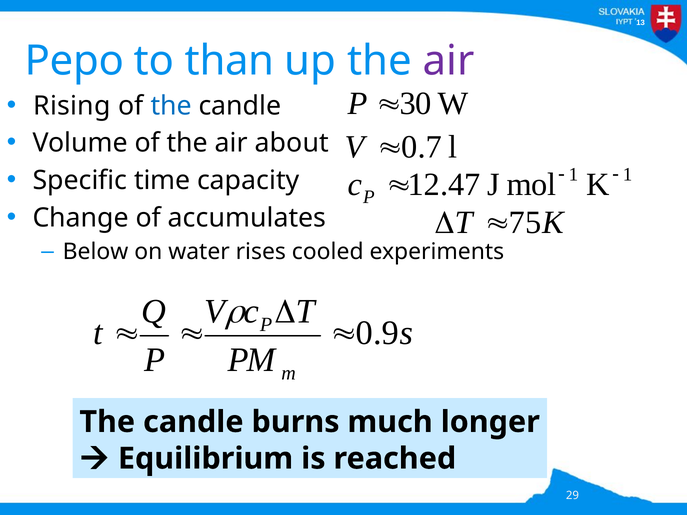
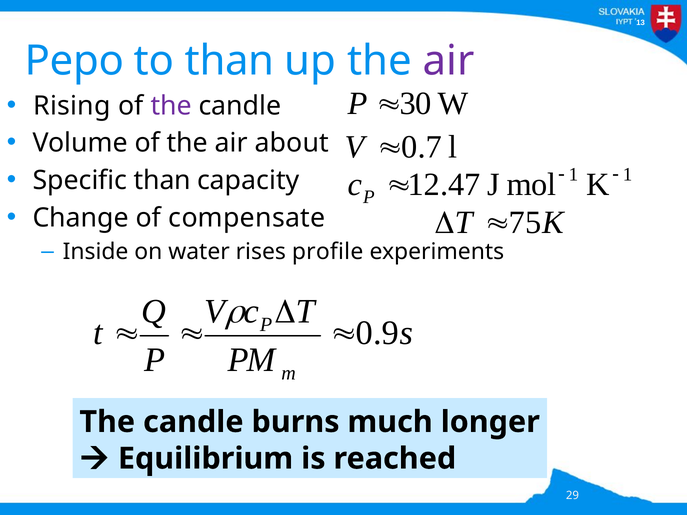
the at (171, 106) colour: blue -> purple
Specific time: time -> than
accumulates: accumulates -> compensate
Below: Below -> Inside
cooled: cooled -> profile
